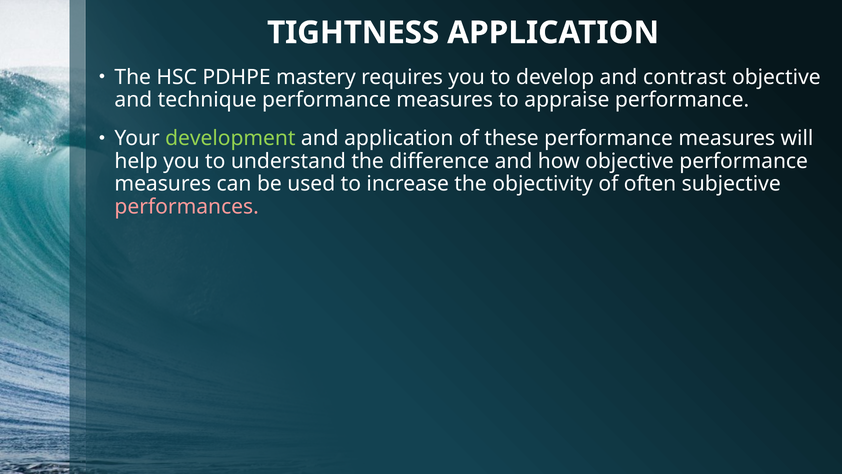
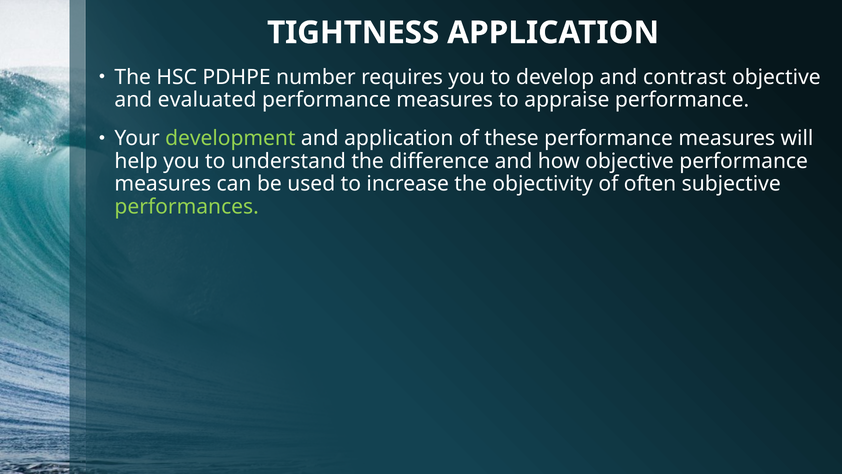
mastery: mastery -> number
technique: technique -> evaluated
performances colour: pink -> light green
